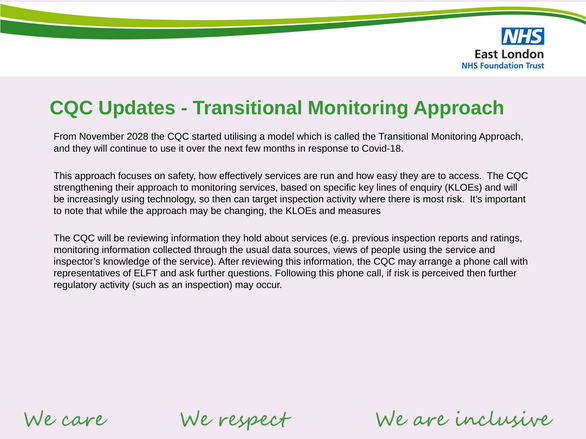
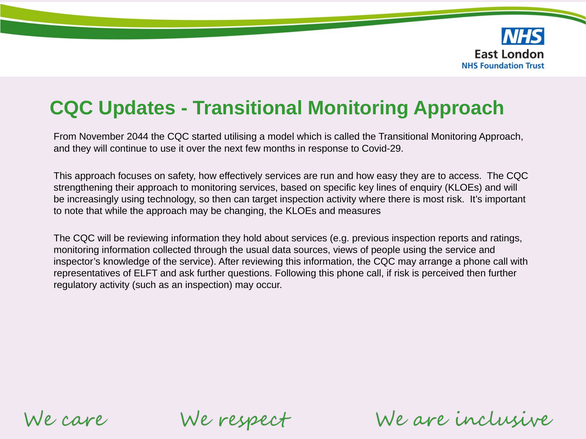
2028: 2028 -> 2044
Covid-18: Covid-18 -> Covid-29
